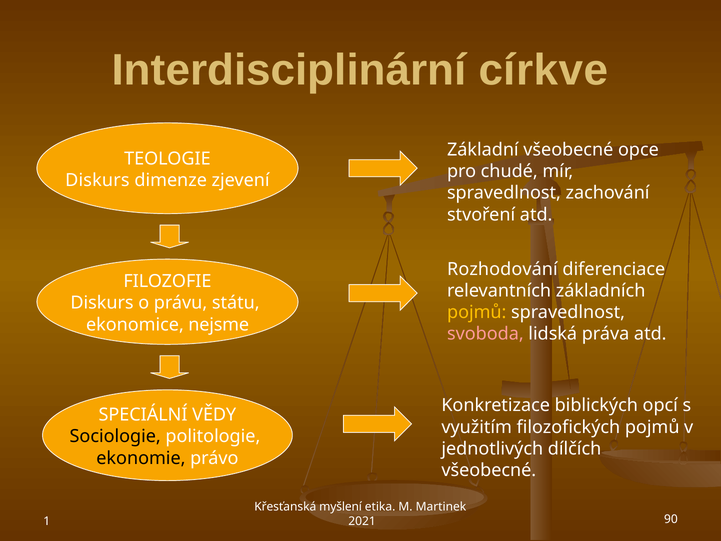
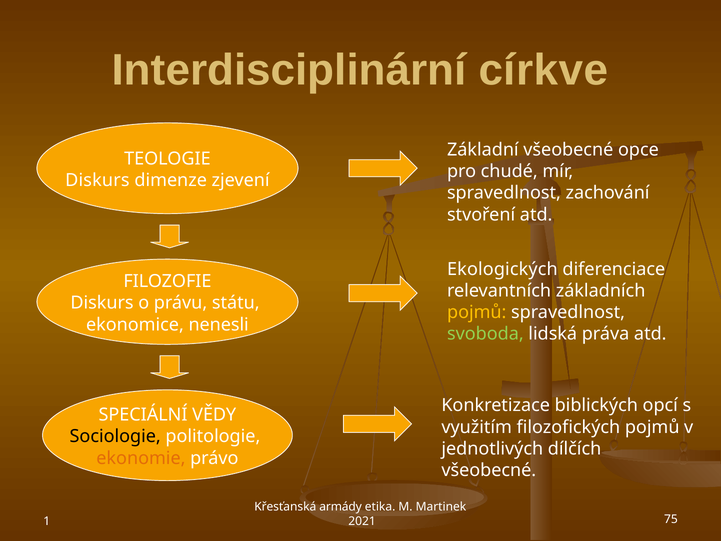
Rozhodování: Rozhodování -> Ekologických
nejsme: nejsme -> nenesli
svoboda colour: pink -> light green
ekonomie colour: black -> orange
myšlení: myšlení -> armády
90: 90 -> 75
